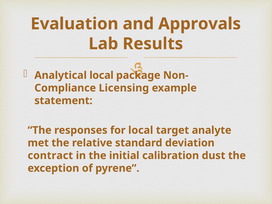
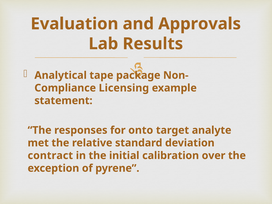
Analytical local: local -> tape
for local: local -> onto
dust: dust -> over
